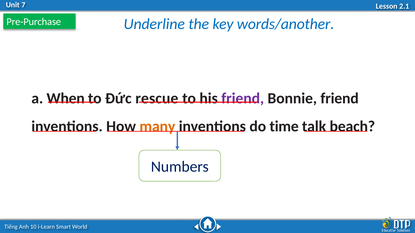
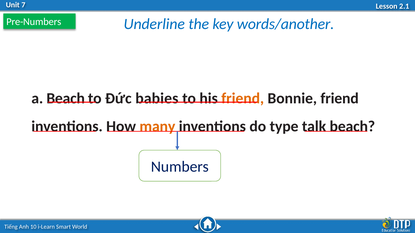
Pre-Purchase: Pre-Purchase -> Pre-Numbers
a When: When -> Beach
rescue: rescue -> babies
friend at (243, 99) colour: purple -> orange
time: time -> type
